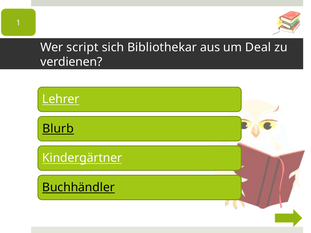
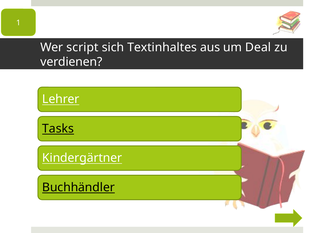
Bibliothekar: Bibliothekar -> Textinhaltes
Blurb: Blurb -> Tasks
